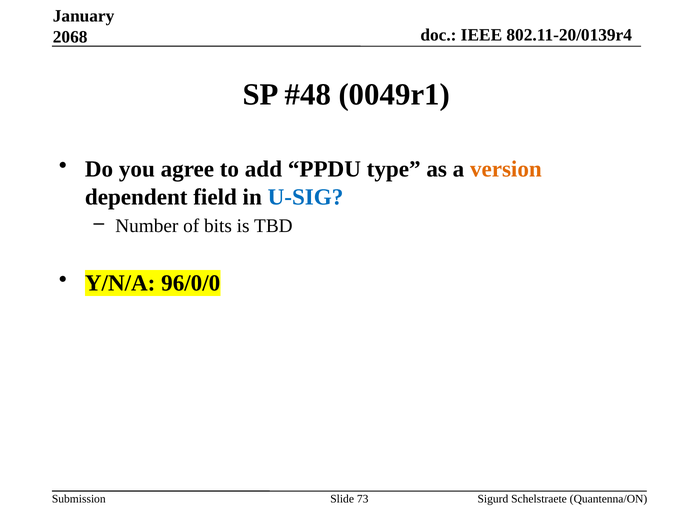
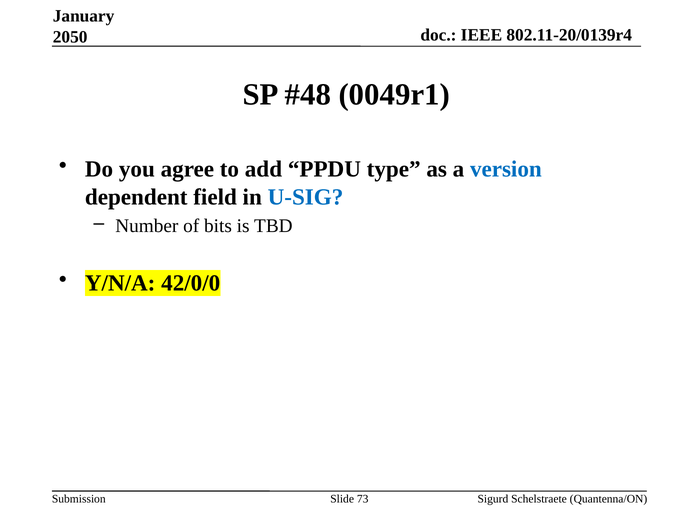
2068: 2068 -> 2050
version colour: orange -> blue
96/0/0: 96/0/0 -> 42/0/0
